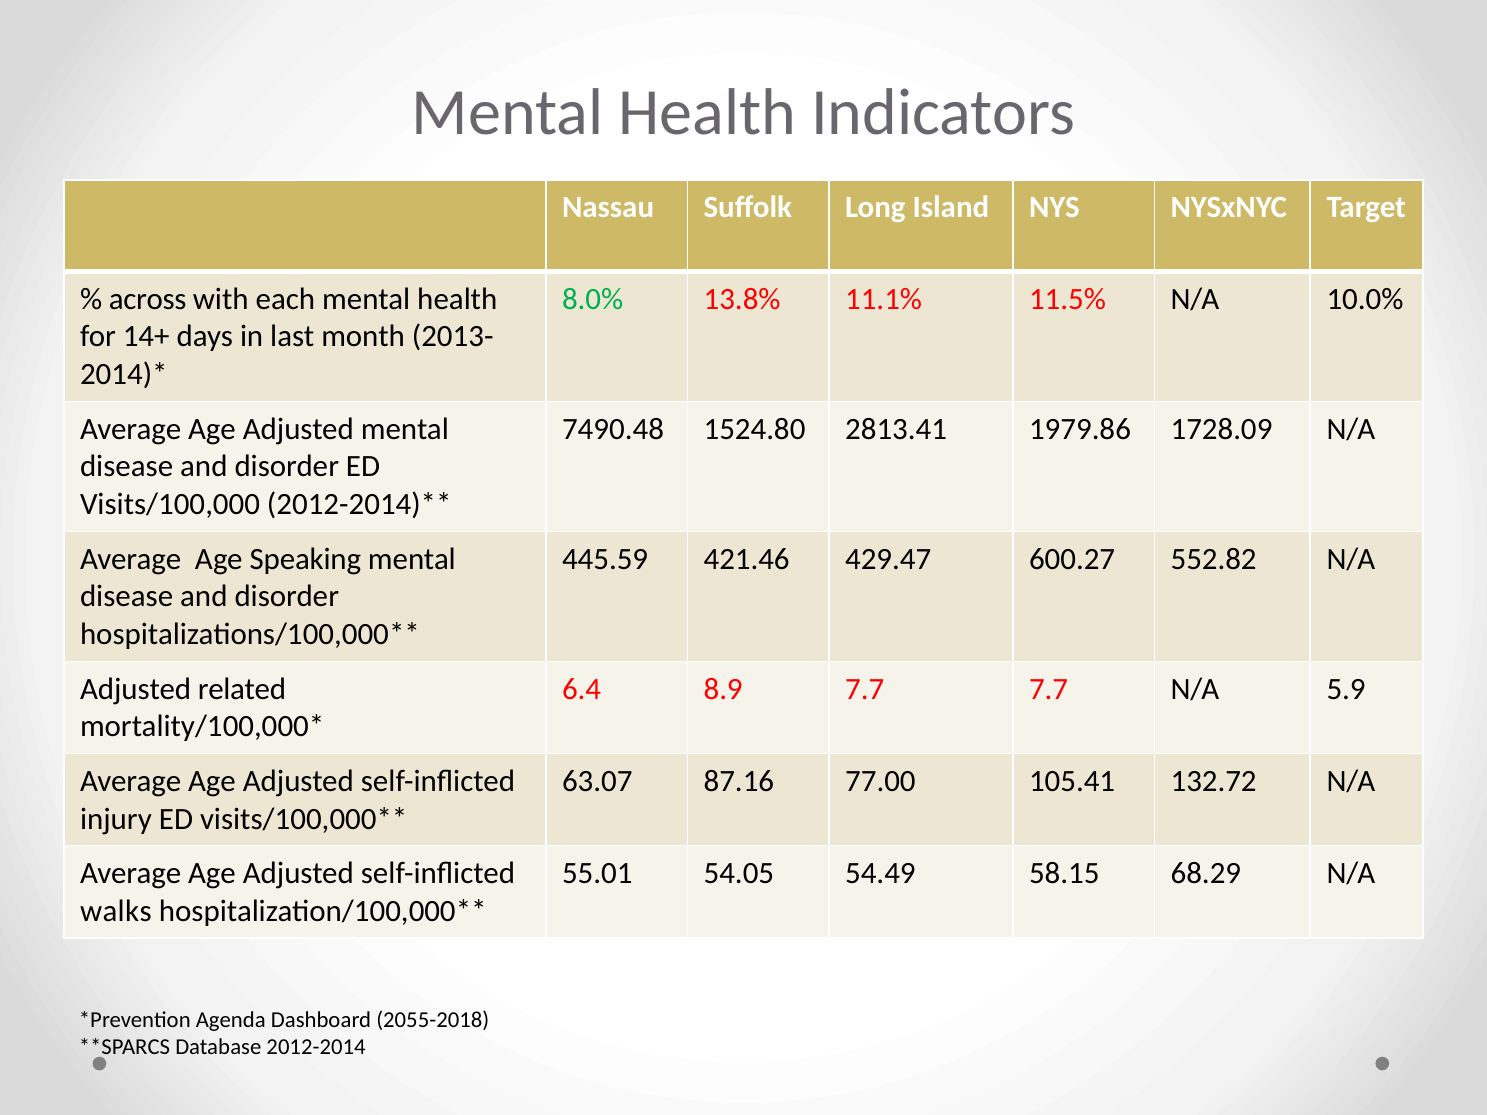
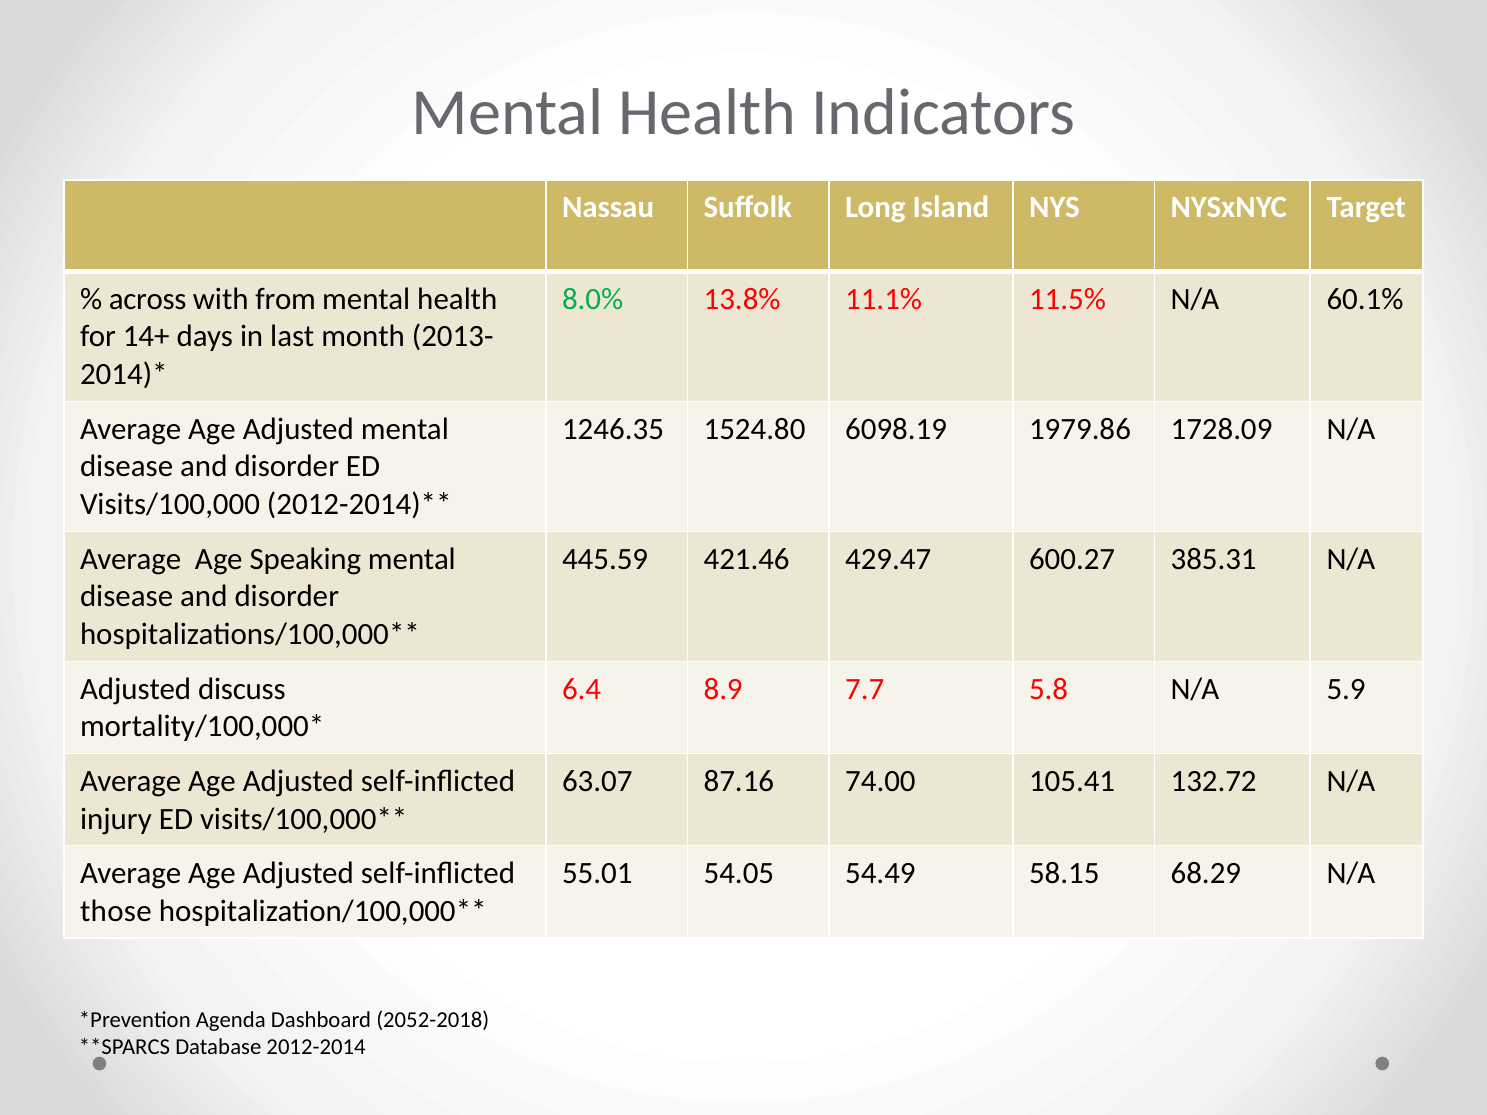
each: each -> from
10.0%: 10.0% -> 60.1%
7490.48: 7490.48 -> 1246.35
2813.41: 2813.41 -> 6098.19
552.82: 552.82 -> 385.31
related: related -> discuss
7.7 7.7: 7.7 -> 5.8
77.00: 77.00 -> 74.00
walks: walks -> those
2055-2018: 2055-2018 -> 2052-2018
